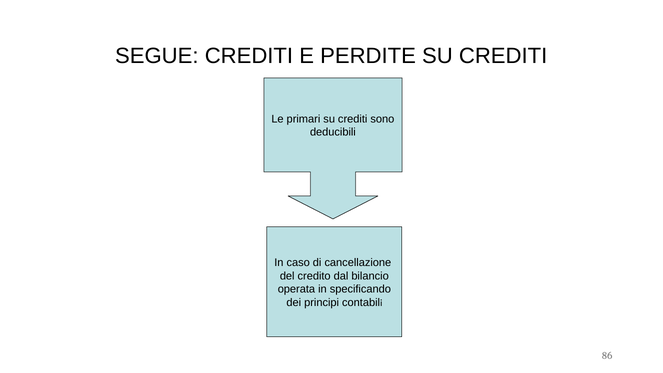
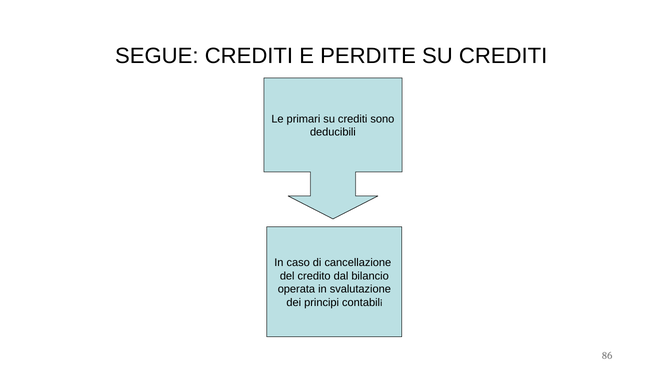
specificando: specificando -> svalutazione
